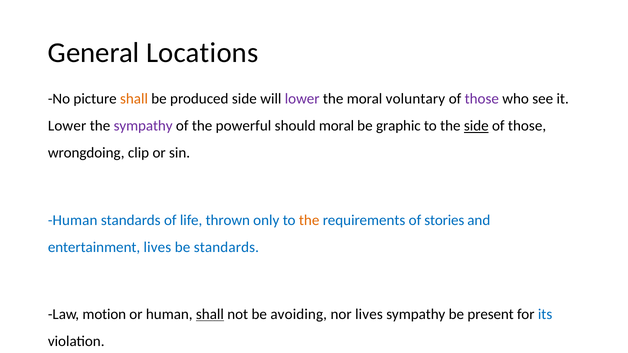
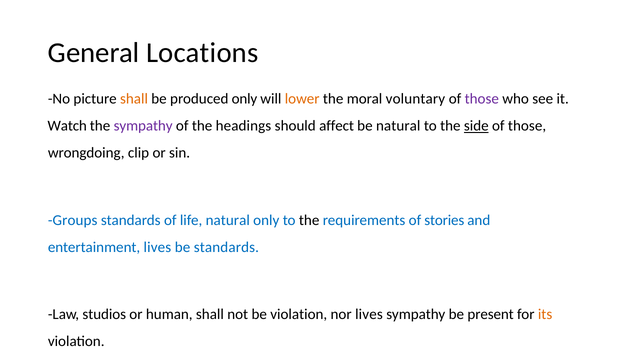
produced side: side -> only
lower at (302, 99) colour: purple -> orange
Lower at (67, 126): Lower -> Watch
powerful: powerful -> headings
should moral: moral -> affect
be graphic: graphic -> natural
Human at (73, 220): Human -> Groups
life thrown: thrown -> natural
the at (309, 220) colour: orange -> black
motion: motion -> studios
shall at (210, 315) underline: present -> none
be avoiding: avoiding -> violation
its colour: blue -> orange
